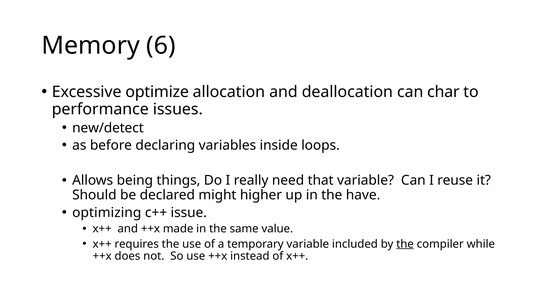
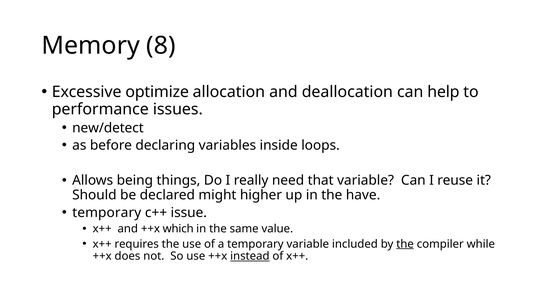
6: 6 -> 8
char: char -> help
optimizing at (107, 213): optimizing -> temporary
made: made -> which
instead underline: none -> present
